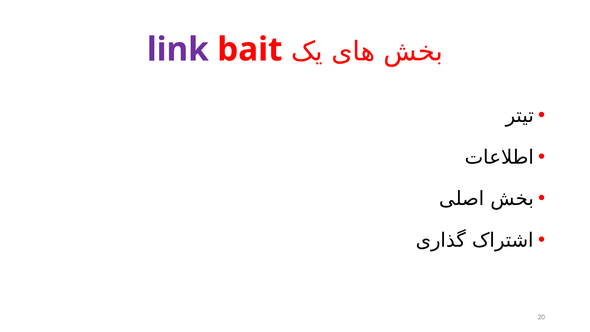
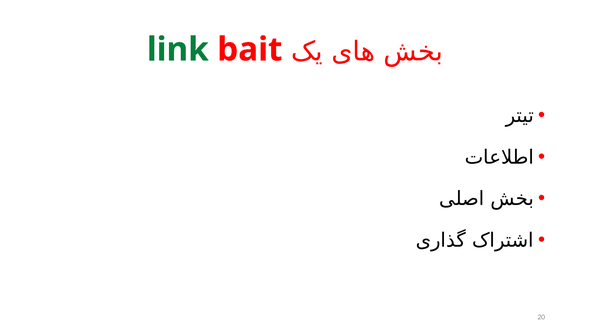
link colour: purple -> green
